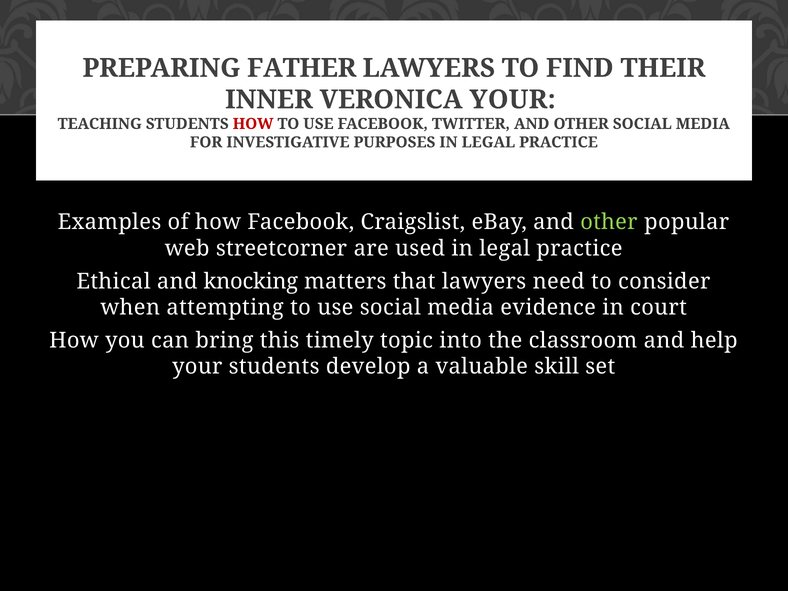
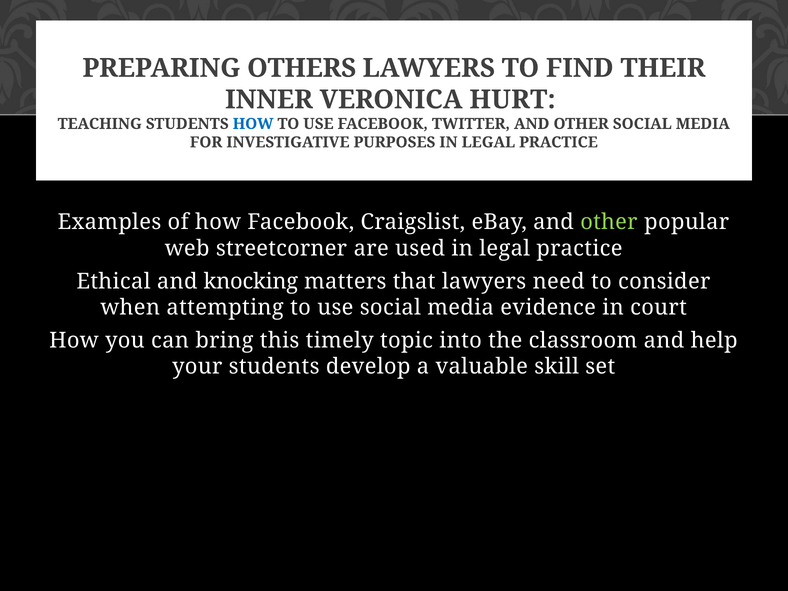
FATHER: FATHER -> OTHERS
VERONICA YOUR: YOUR -> HURT
HOW at (253, 124) colour: red -> blue
